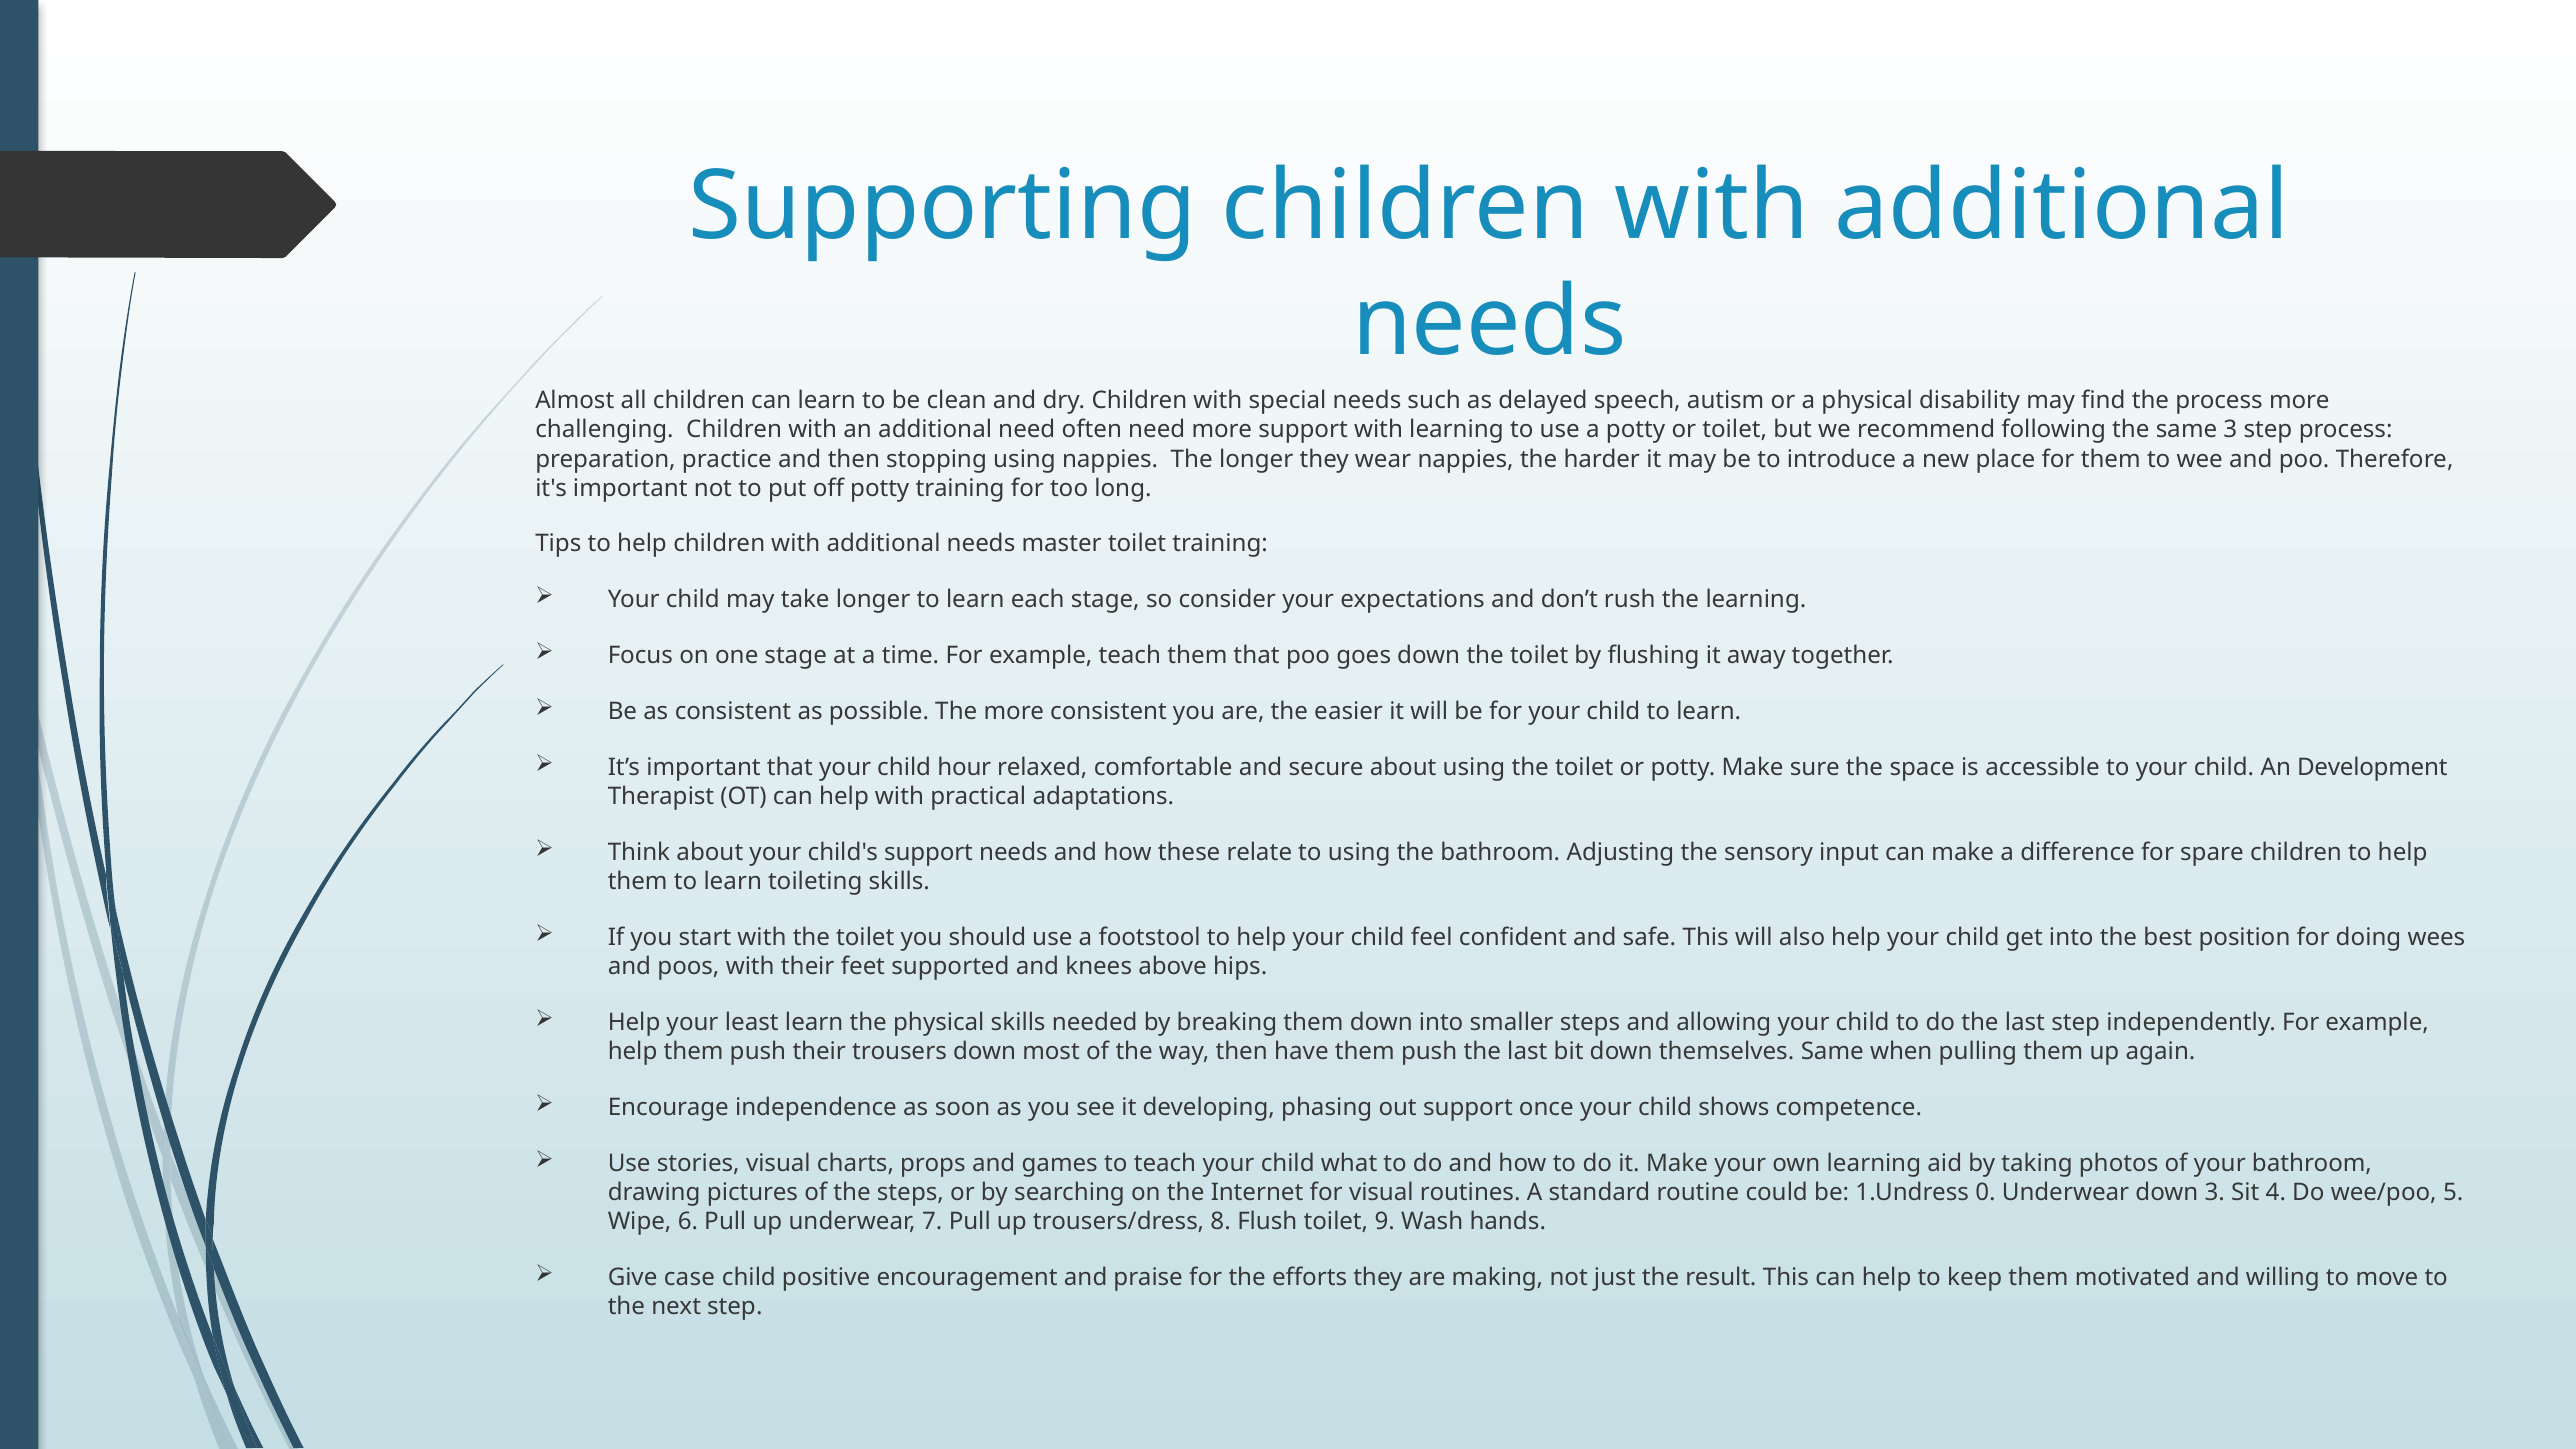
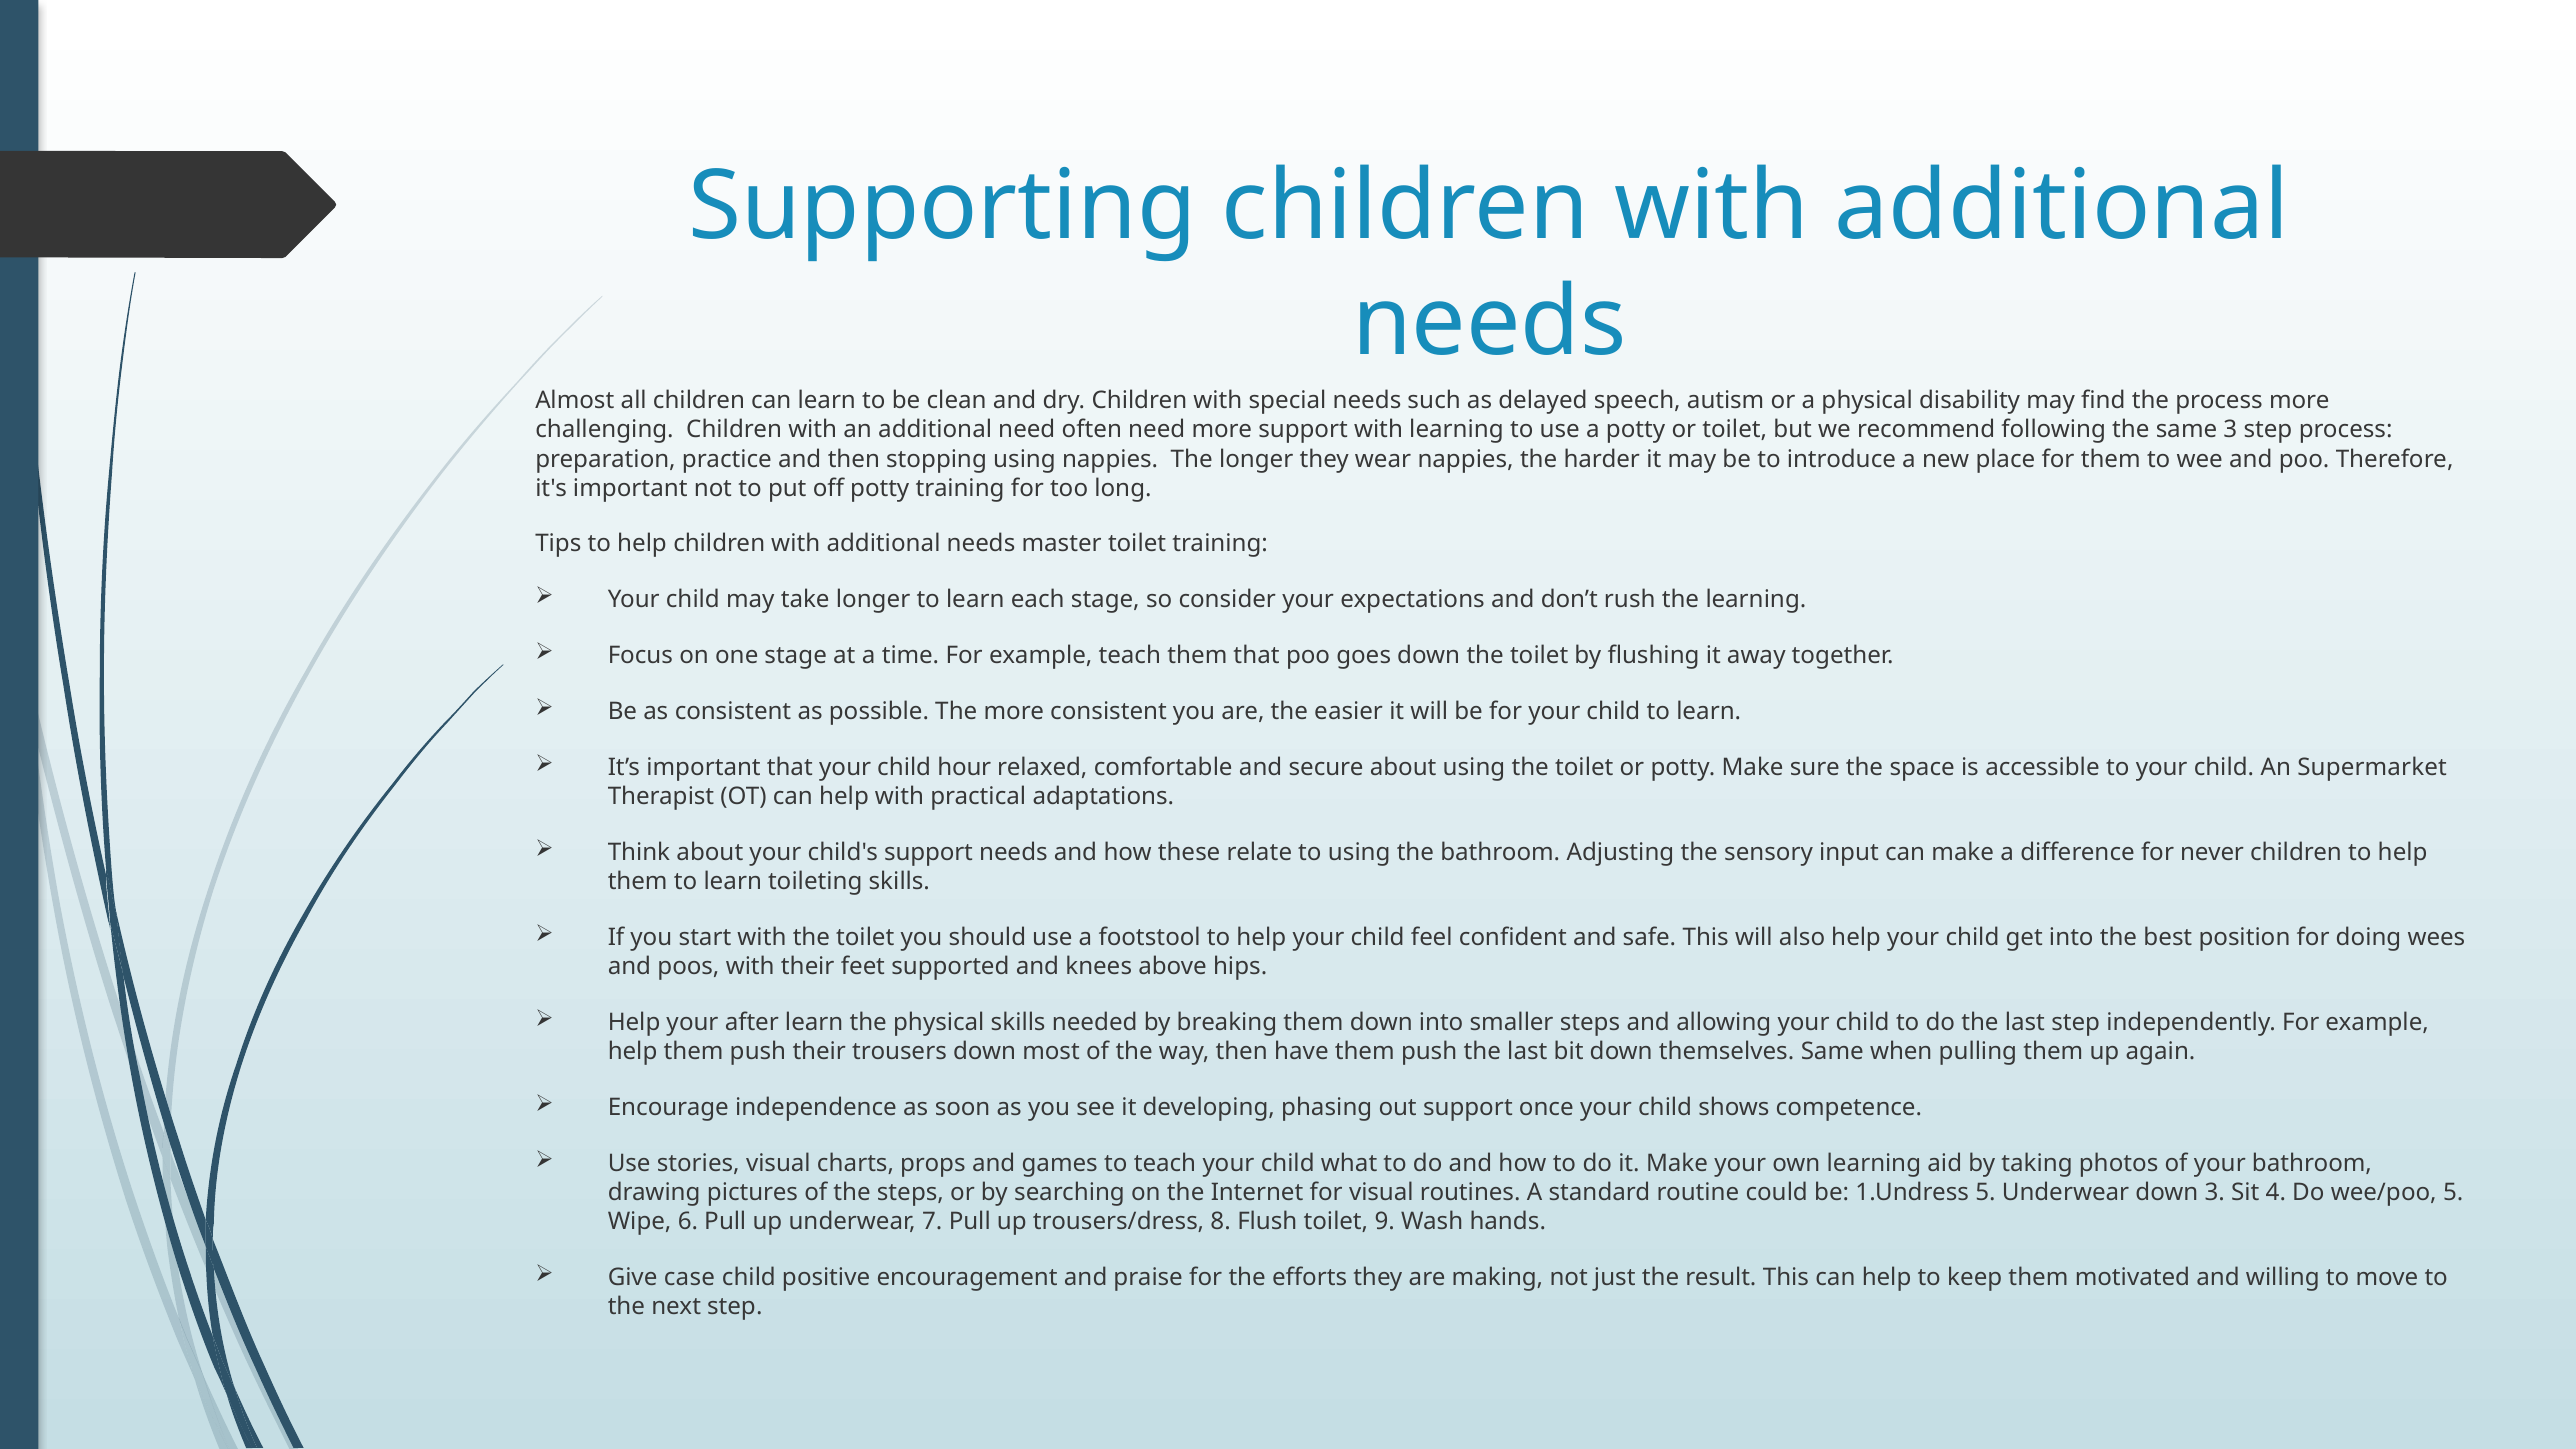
Development: Development -> Supermarket
spare: spare -> never
least: least -> after
1.Undress 0: 0 -> 5
